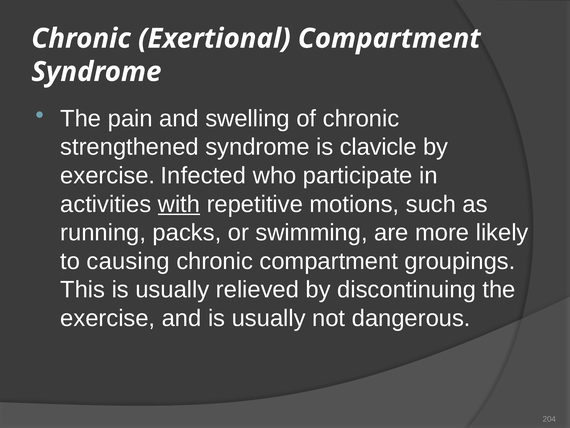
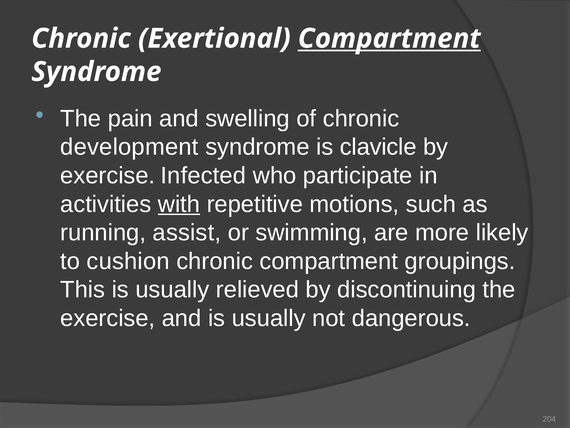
Compartment at (389, 38) underline: none -> present
strengthened: strengthened -> development
packs: packs -> assist
causing: causing -> cushion
